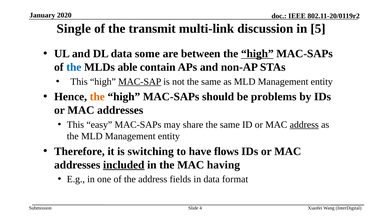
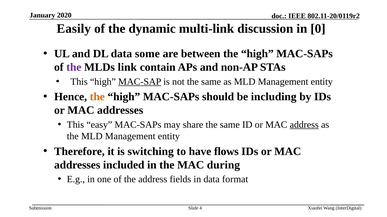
Single: Single -> Easily
transmit: transmit -> dynamic
5: 5 -> 0
high at (257, 54) underline: present -> none
the at (74, 67) colour: blue -> purple
able: able -> link
problems: problems -> including
included underline: present -> none
having: having -> during
